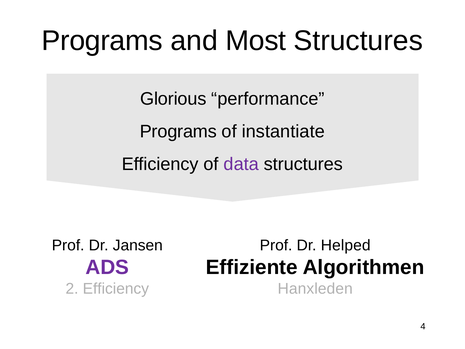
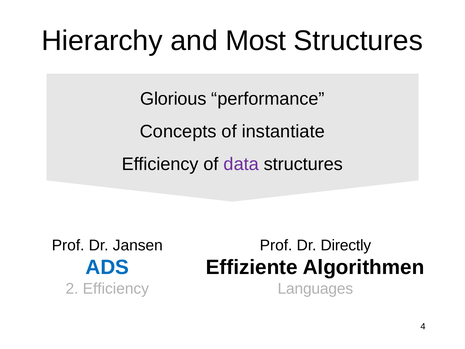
Programs at (102, 41): Programs -> Hierarchy
Programs at (178, 131): Programs -> Concepts
Helped: Helped -> Directly
ADS colour: purple -> blue
Hanxleden: Hanxleden -> Languages
